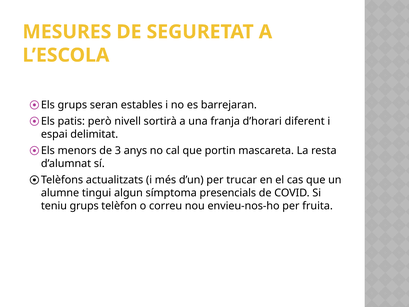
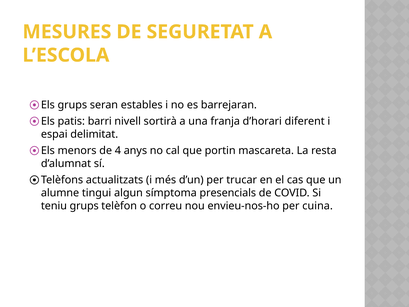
però: però -> barri
3: 3 -> 4
fruita: fruita -> cuina
